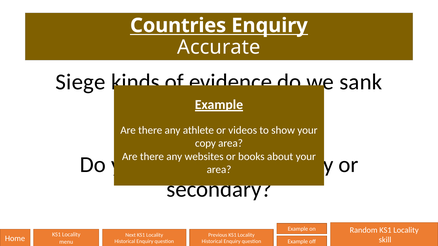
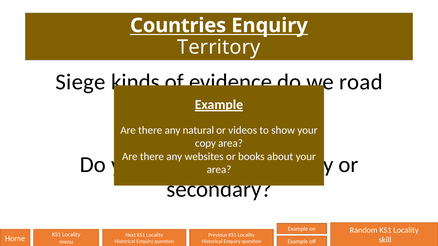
Accurate: Accurate -> Territory
sank: sank -> road
athlete: athlete -> natural
